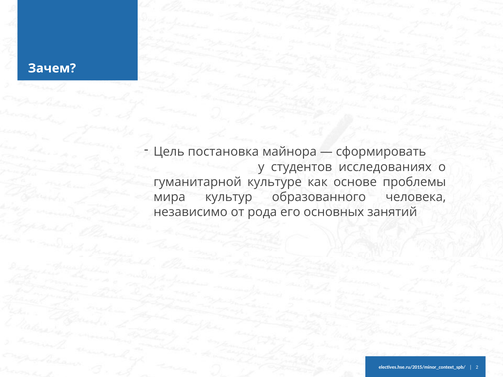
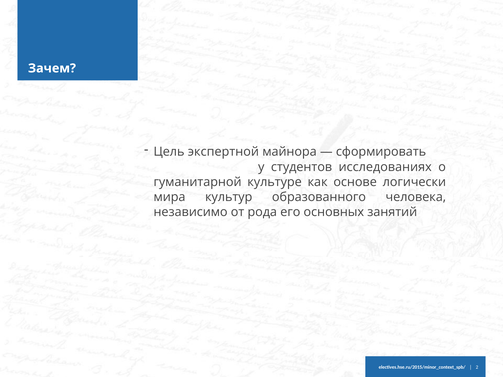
постановка: постановка -> экспертной
проблемы: проблемы -> логически
